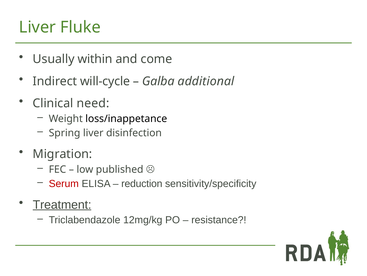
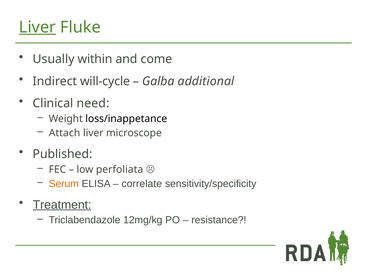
Liver at (37, 27) underline: none -> present
Spring: Spring -> Attach
disinfection: disinfection -> microscope
Migration: Migration -> Published
published: published -> perfoliata
Serum colour: red -> orange
reduction: reduction -> correlate
